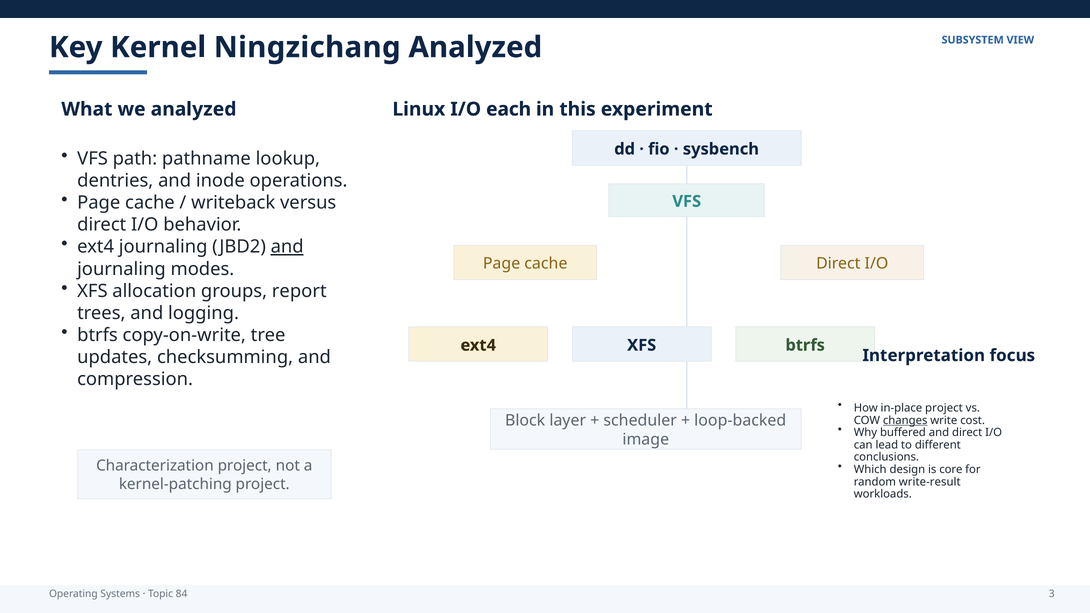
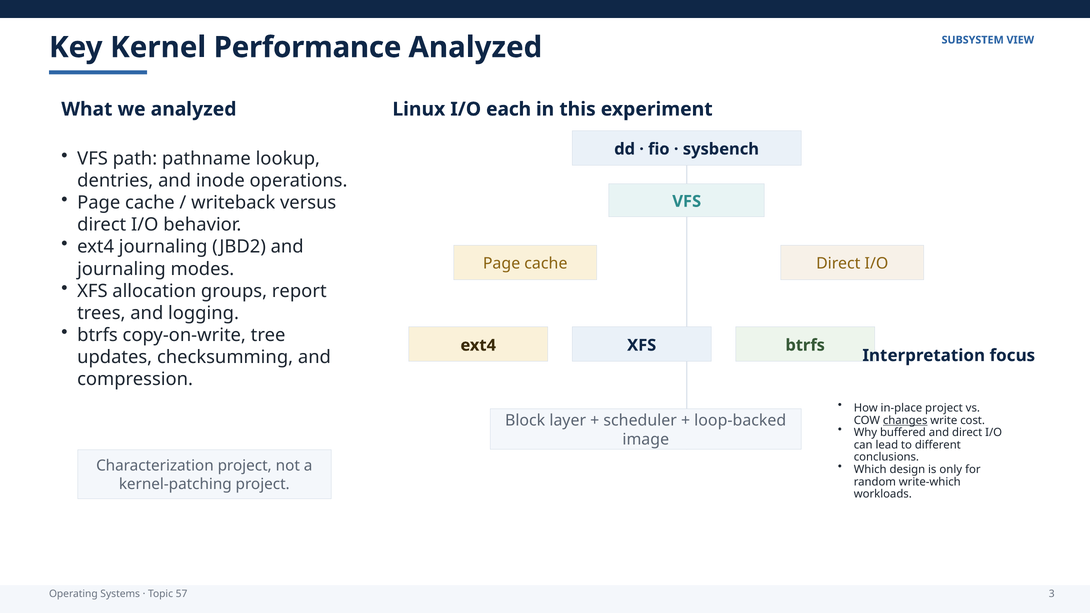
Ningzichang: Ningzichang -> Performance
and at (287, 247) underline: present -> none
core: core -> only
write-result: write-result -> write-which
84: 84 -> 57
